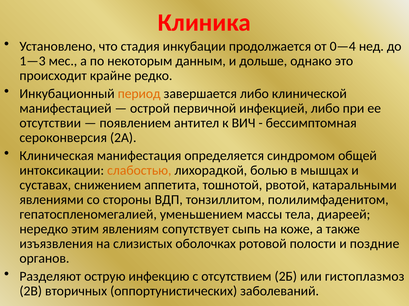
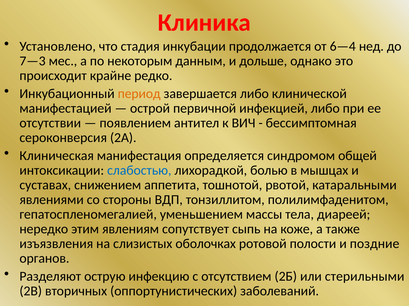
0—4: 0—4 -> 6—4
1—3: 1—3 -> 7—3
слабостью colour: orange -> blue
гистоплазмоз: гистоплазмоз -> стерильными
